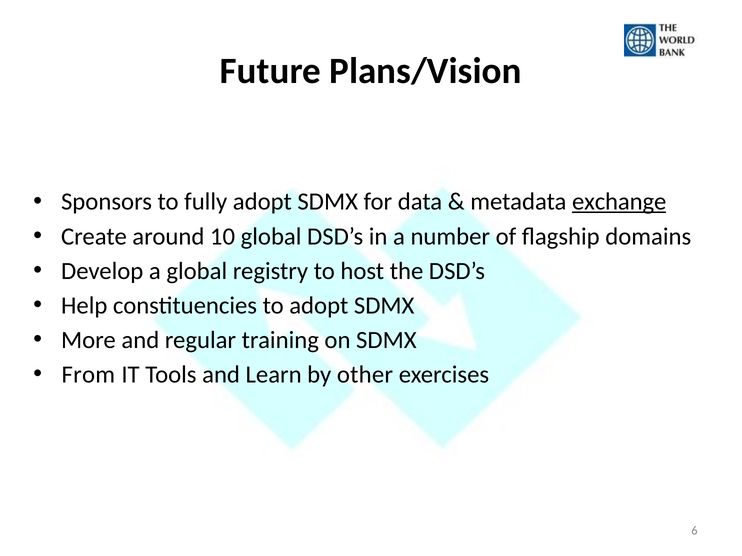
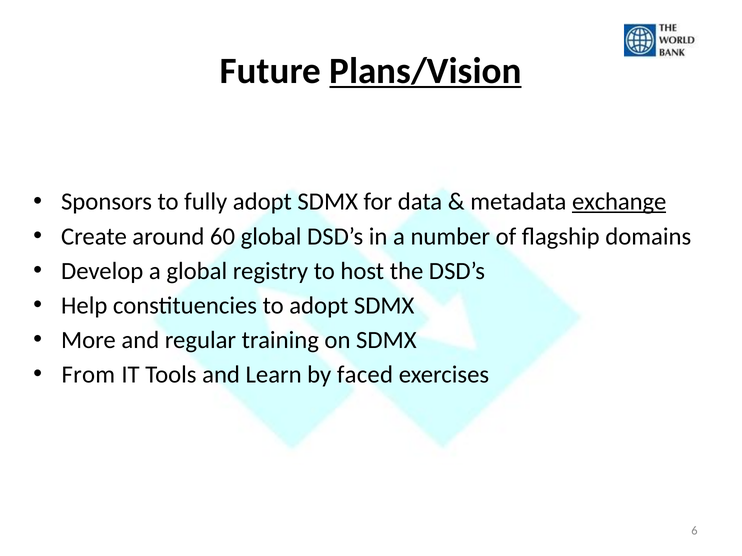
Plans/Vision underline: none -> present
10: 10 -> 60
other: other -> faced
